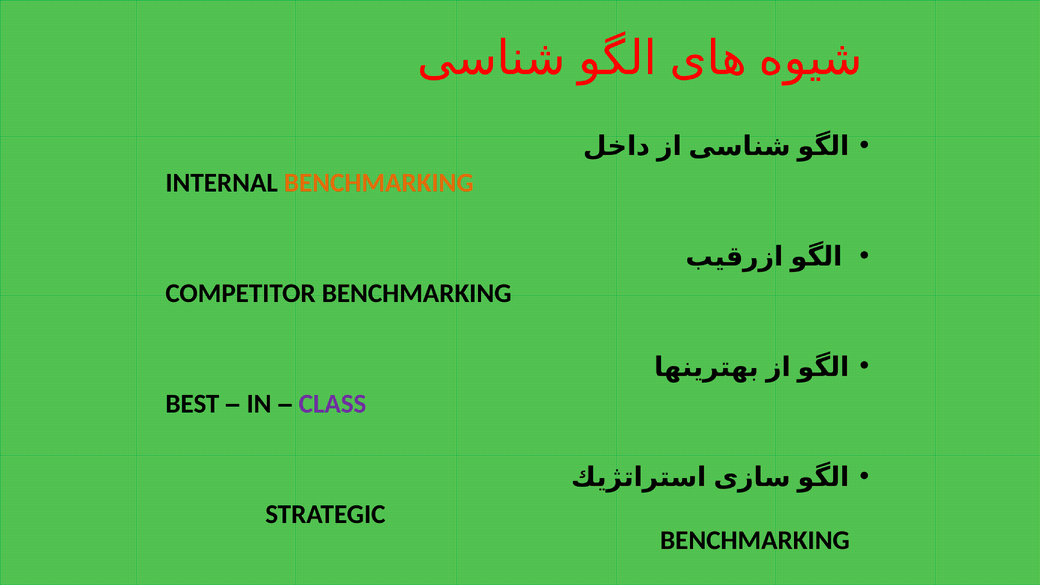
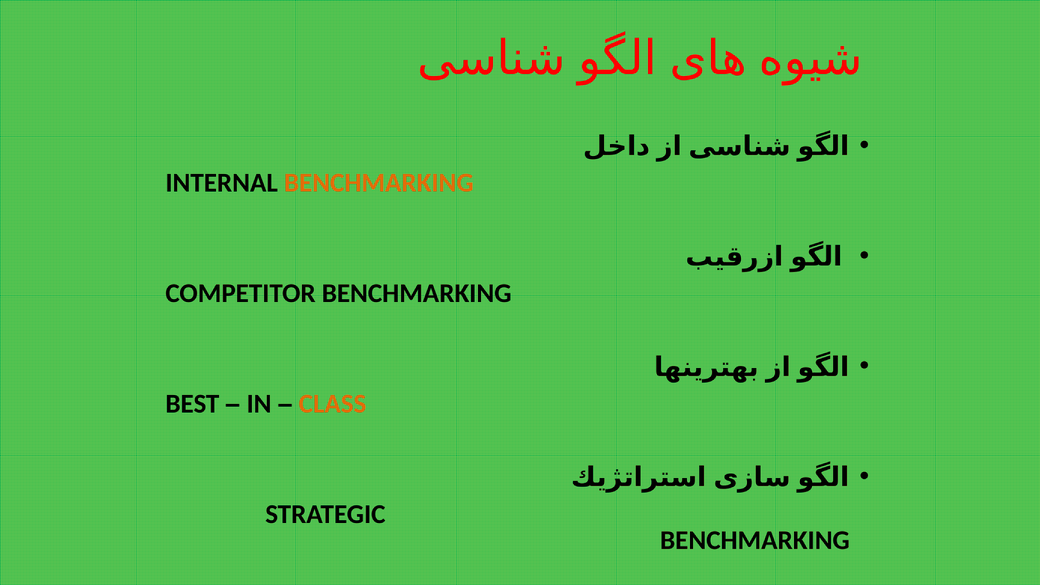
CLASS colour: purple -> orange
